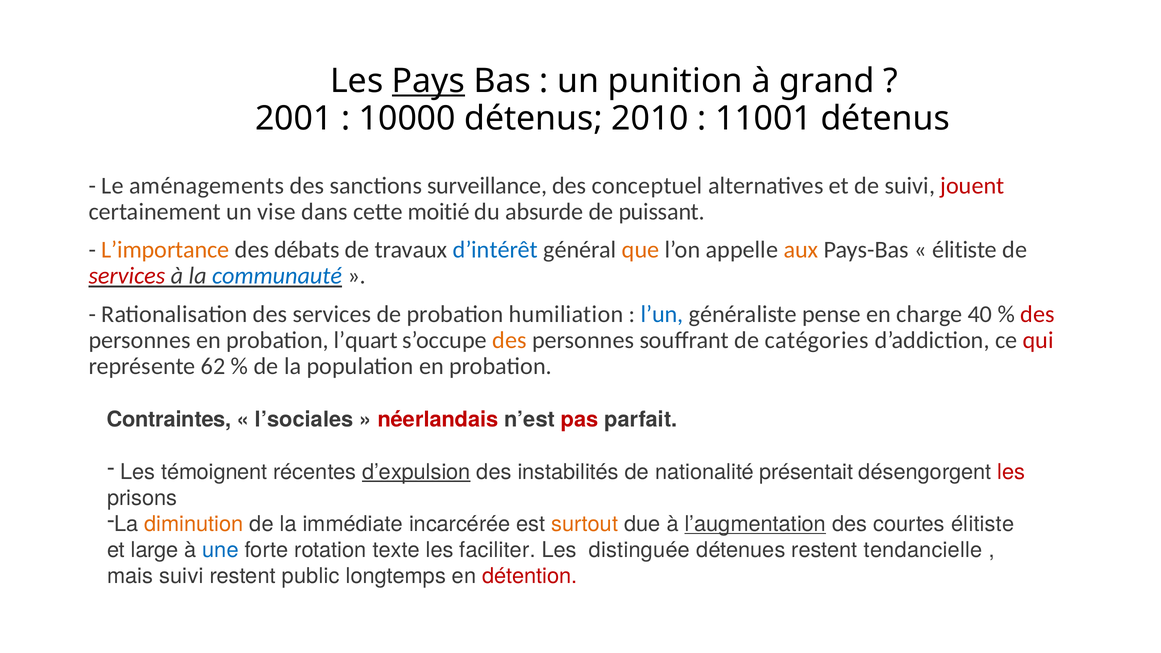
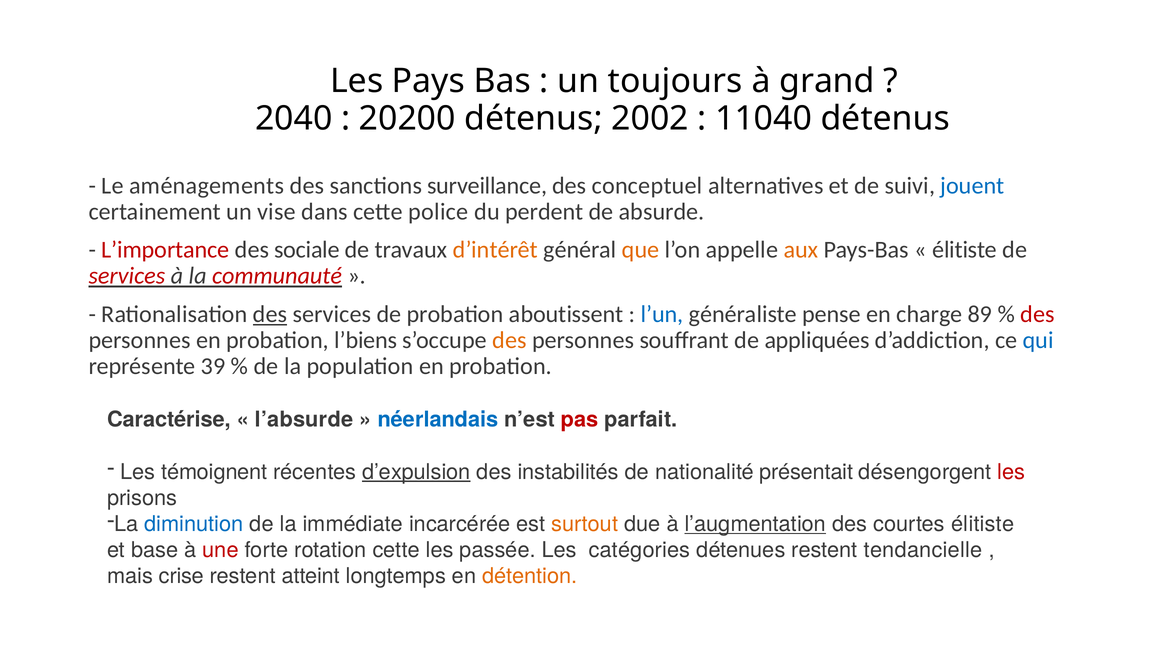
Pays underline: present -> none
punition: punition -> toujours
2001: 2001 -> 2040
10000: 10000 -> 20200
2010: 2010 -> 2002
11001: 11001 -> 11040
jouent colour: red -> blue
moitié: moitié -> police
absurde: absurde -> perdent
puissant: puissant -> absurde
L’importance colour: orange -> red
débats: débats -> sociale
d’intérêt colour: blue -> orange
communauté colour: blue -> red
des at (270, 314) underline: none -> present
humiliation: humiliation -> aboutissent
40: 40 -> 89
l’quart: l’quart -> l’biens
catégories: catégories -> appliquées
qui colour: red -> blue
62: 62 -> 39
Contraintes: Contraintes -> Caractérise
l’sociales: l’sociales -> l’absurde
néerlandais colour: red -> blue
diminution colour: orange -> blue
large: large -> base
une colour: blue -> red
rotation texte: texte -> cette
faciliter: faciliter -> passée
distinguée: distinguée -> catégories
mais suivi: suivi -> crise
public: public -> atteint
détention colour: red -> orange
